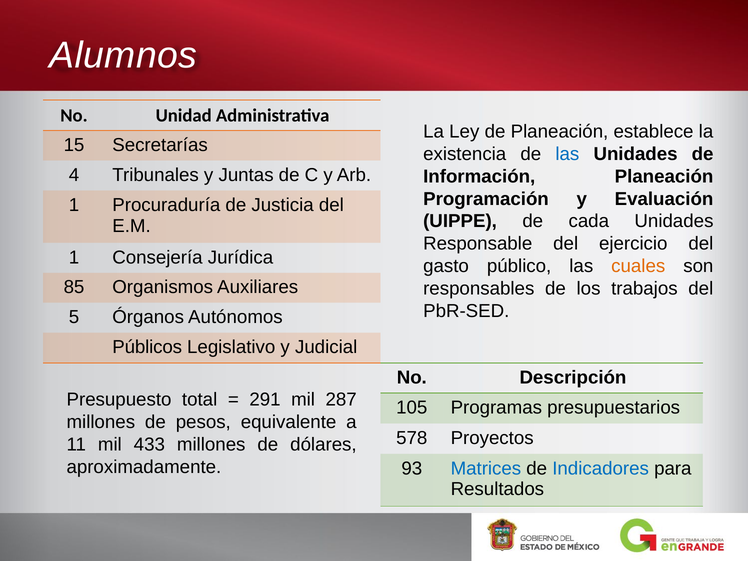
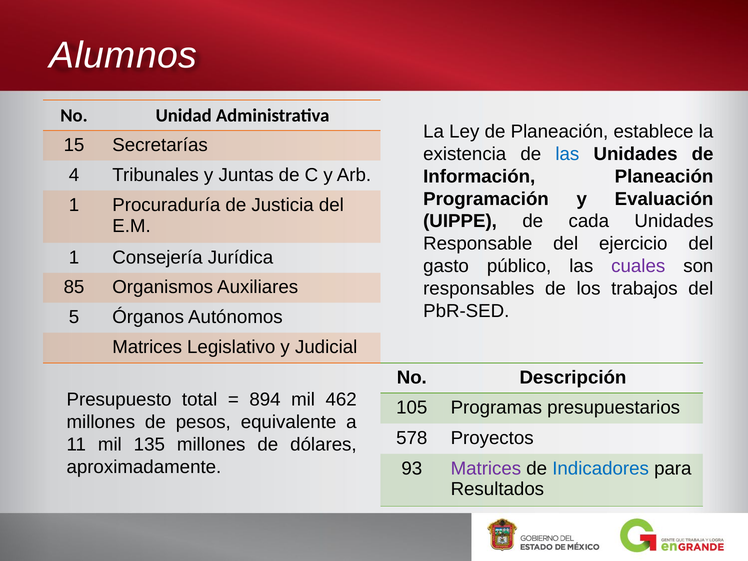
cuales colour: orange -> purple
Públicos at (147, 347): Públicos -> Matrices
291: 291 -> 894
287: 287 -> 462
433: 433 -> 135
Matrices at (486, 468) colour: blue -> purple
